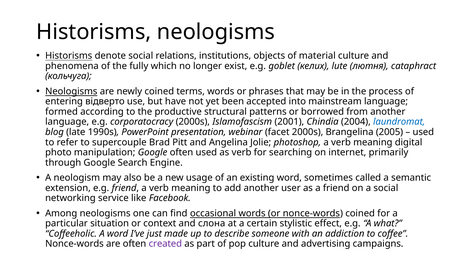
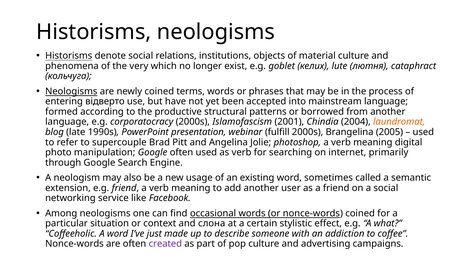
fully: fully -> very
laundromat colour: blue -> orange
facet: facet -> fulfill
